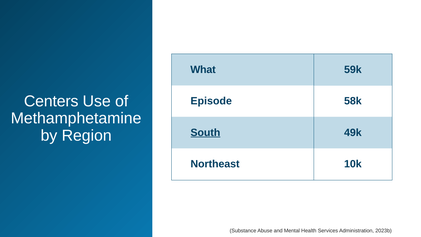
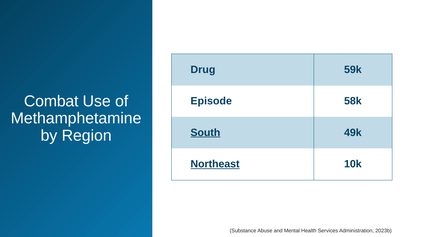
What: What -> Drug
Centers: Centers -> Combat
Northeast underline: none -> present
